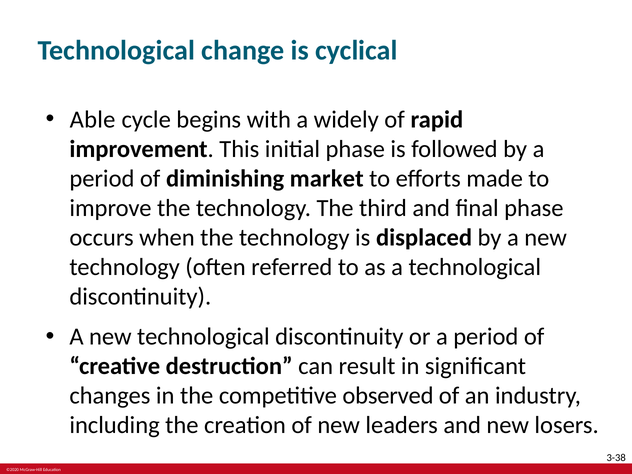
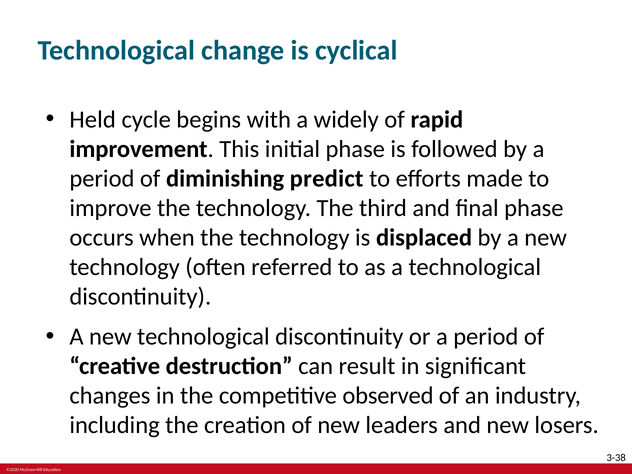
Able: Able -> Held
market: market -> predict
